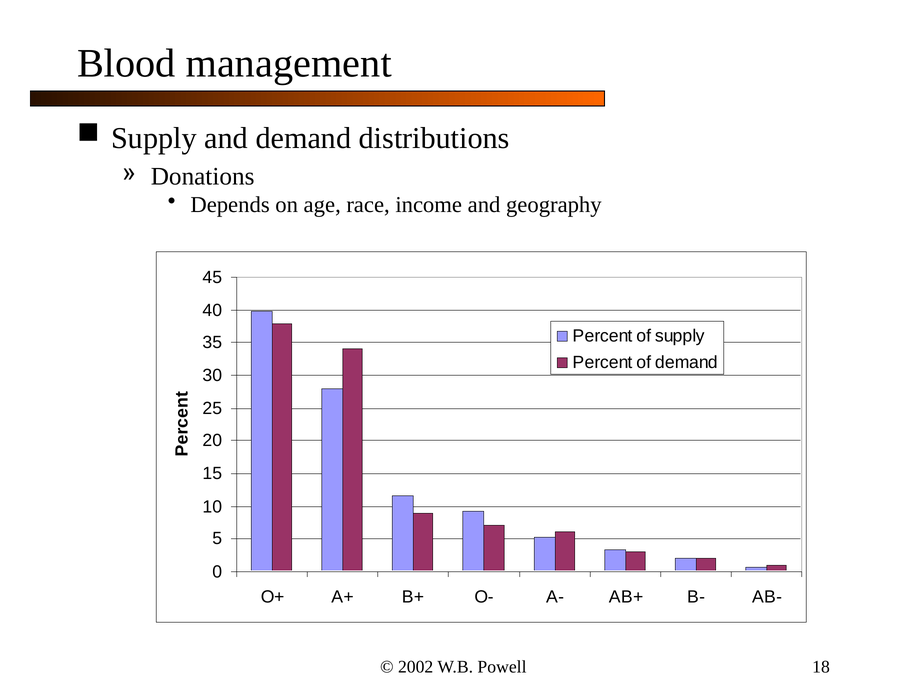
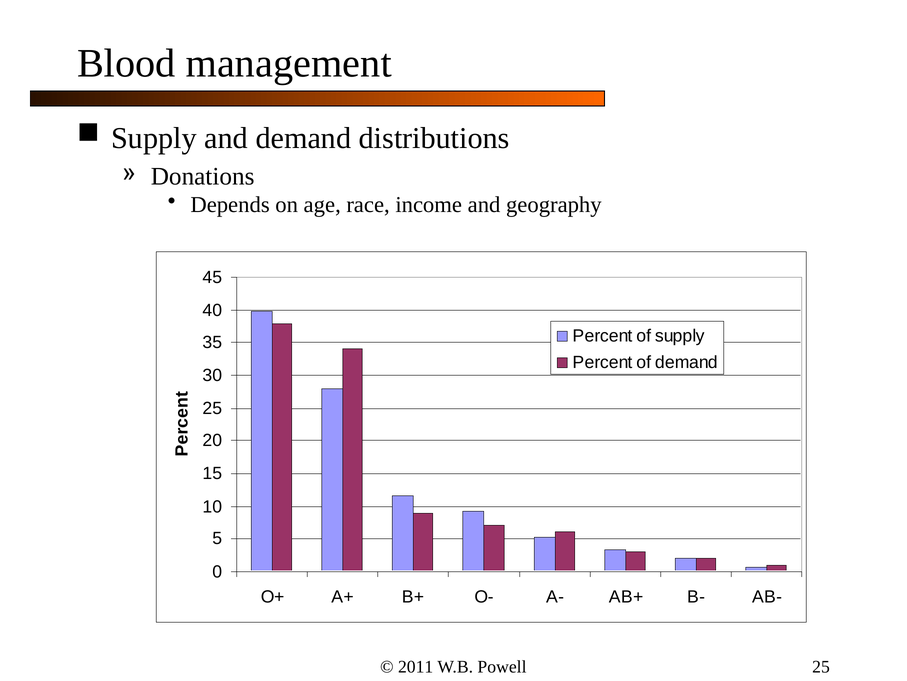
2002: 2002 -> 2011
Powell 18: 18 -> 25
